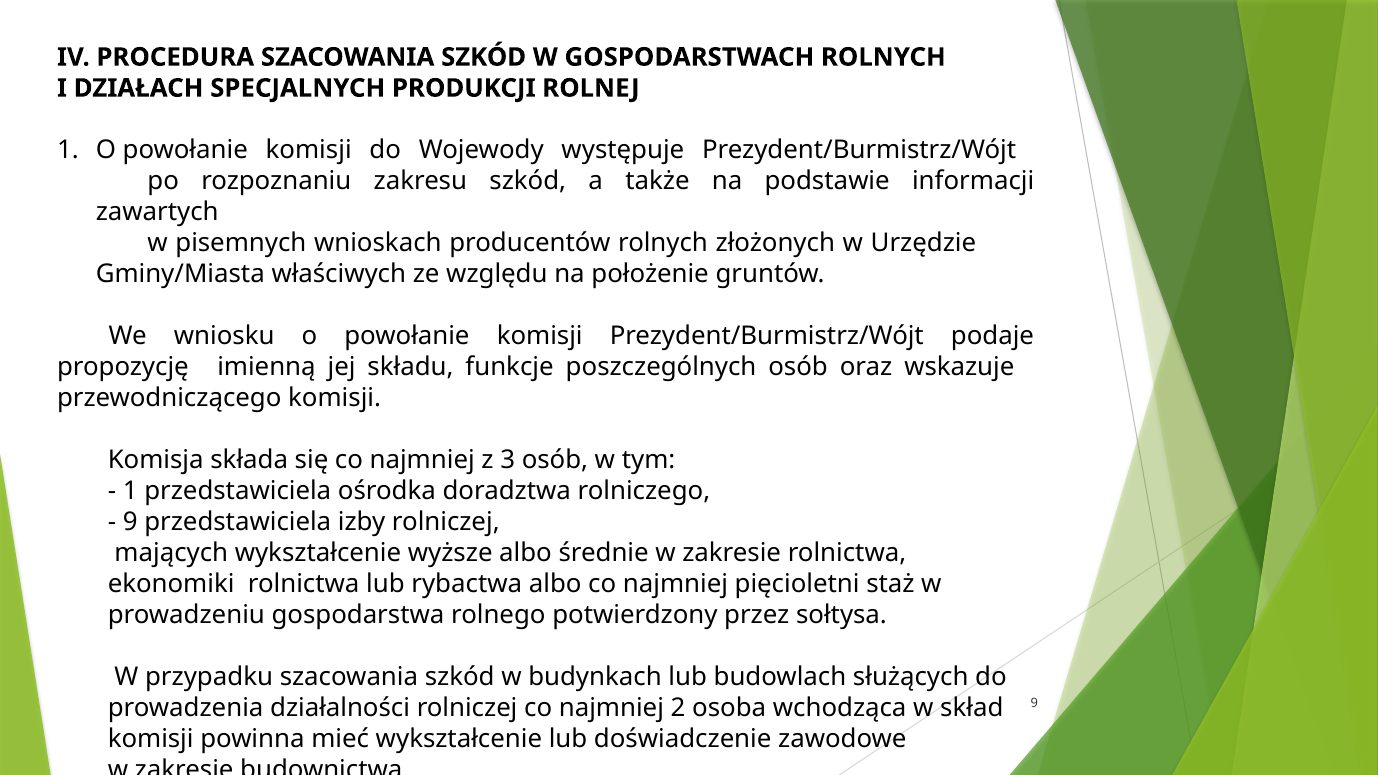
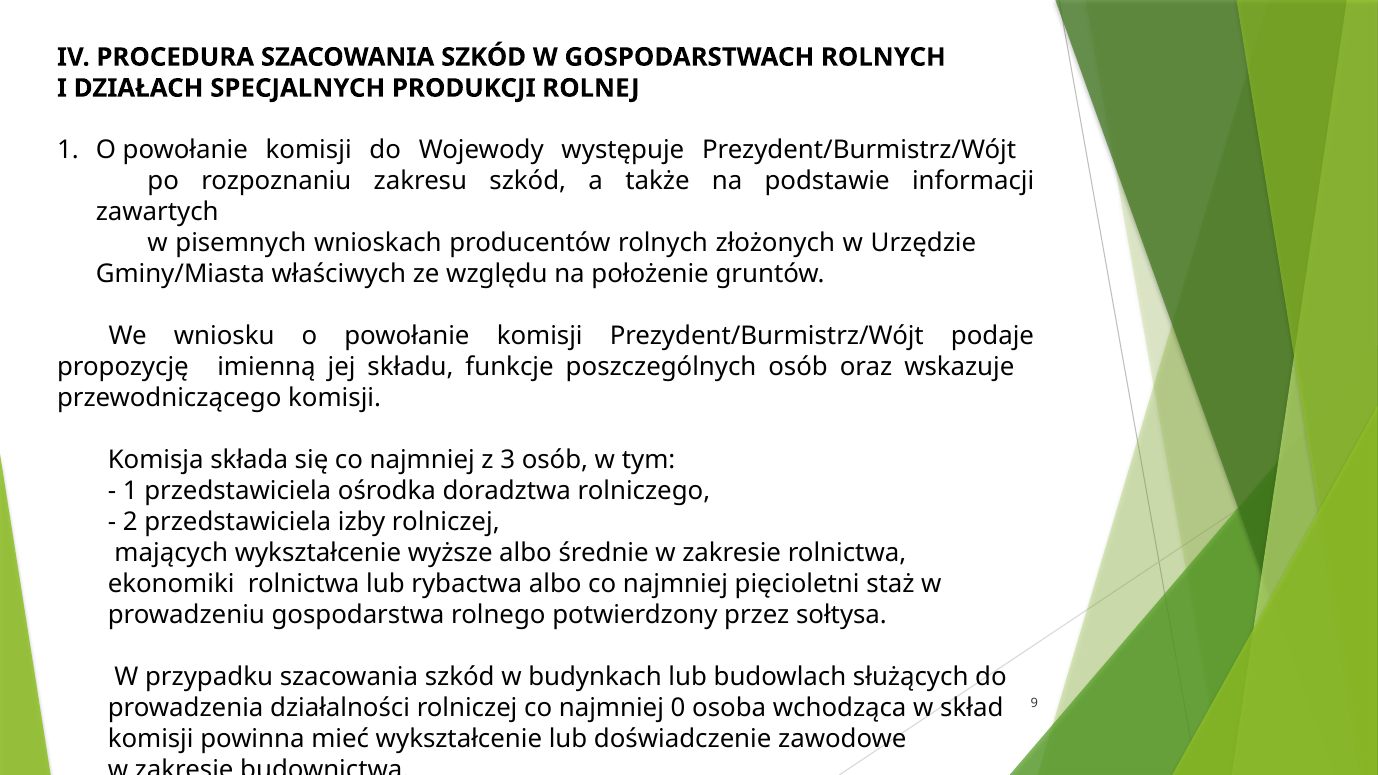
9 at (130, 522): 9 -> 2
2: 2 -> 0
